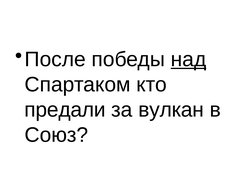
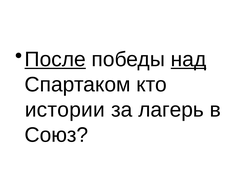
После underline: none -> present
предали: предали -> истории
вулкан: вулкан -> лагерь
